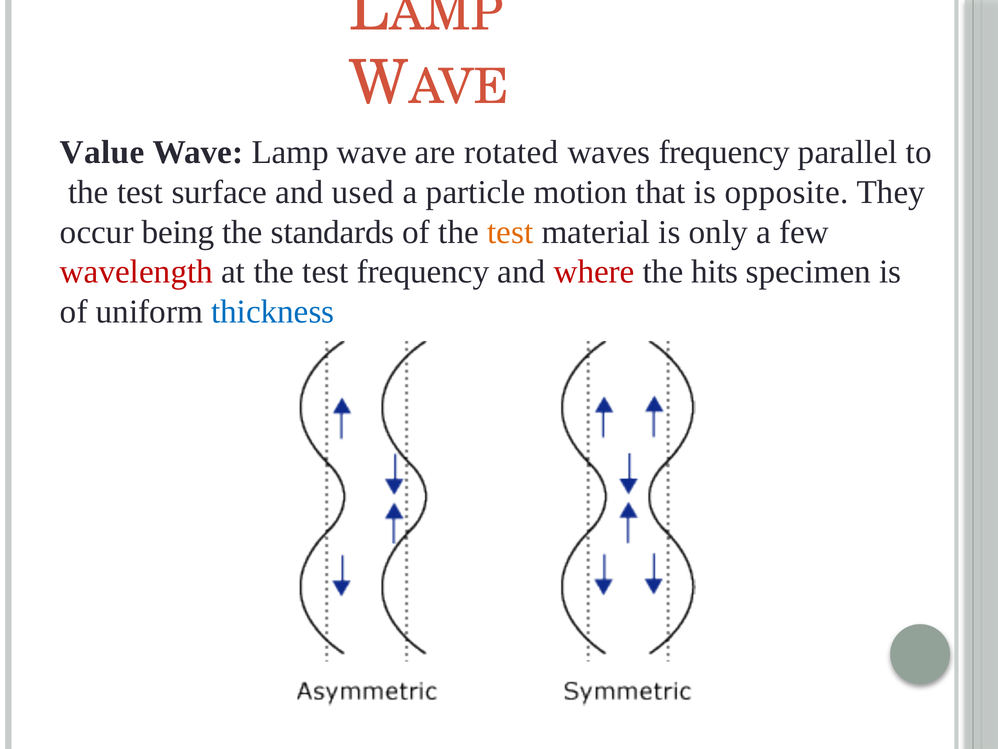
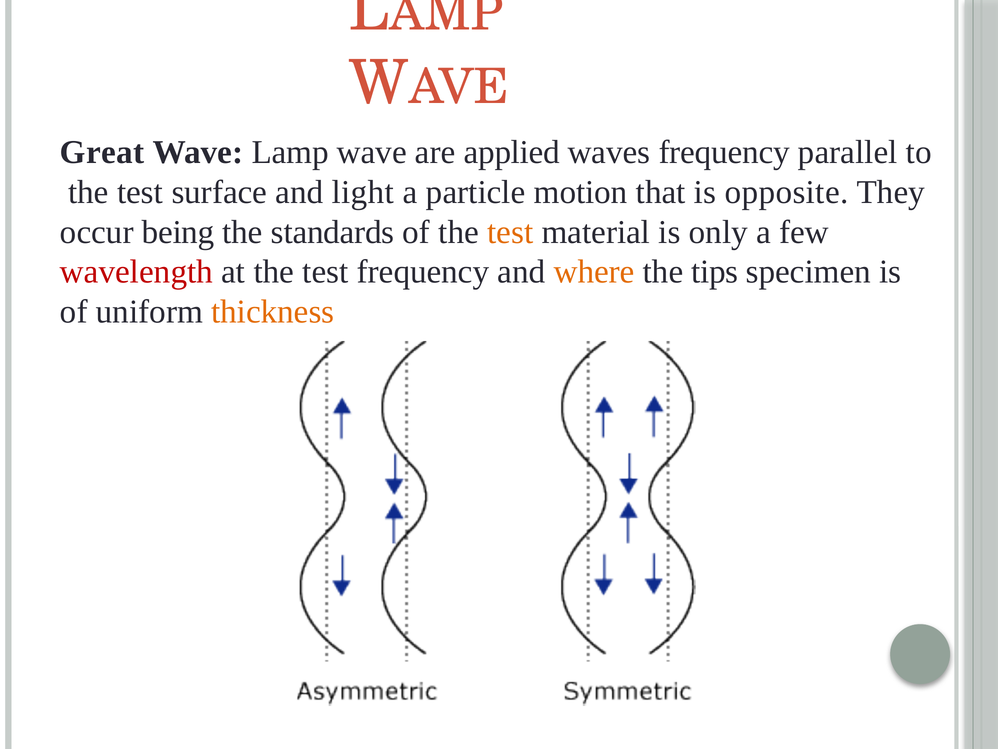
Value: Value -> Great
rotated: rotated -> applied
used: used -> light
where colour: red -> orange
hits: hits -> tips
thickness colour: blue -> orange
